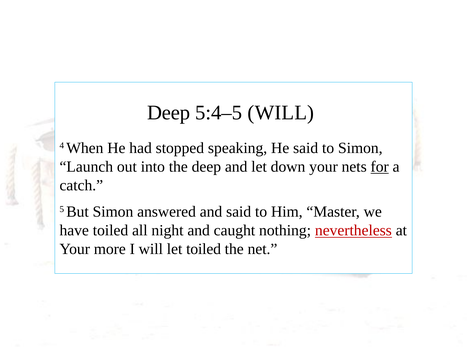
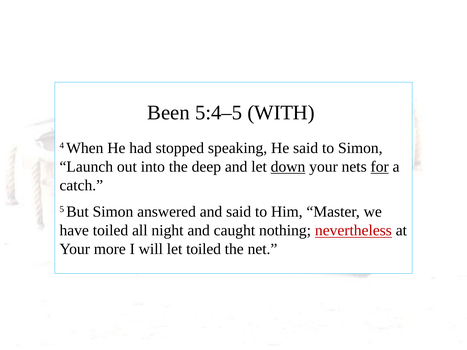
Deep at (169, 113): Deep -> Been
5:4–5 WILL: WILL -> WITH
down underline: none -> present
